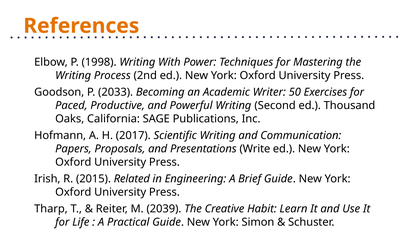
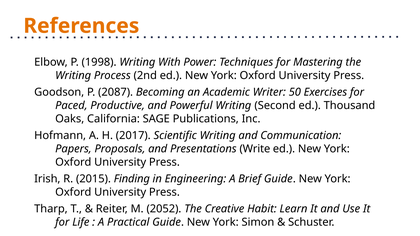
2033: 2033 -> 2087
Related: Related -> Finding
2039: 2039 -> 2052
